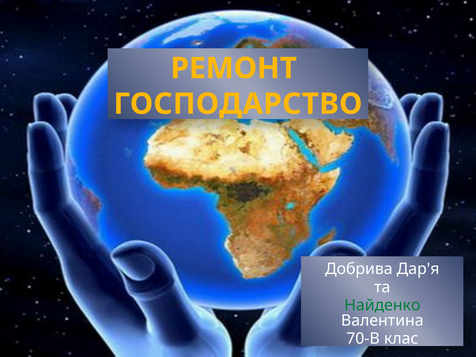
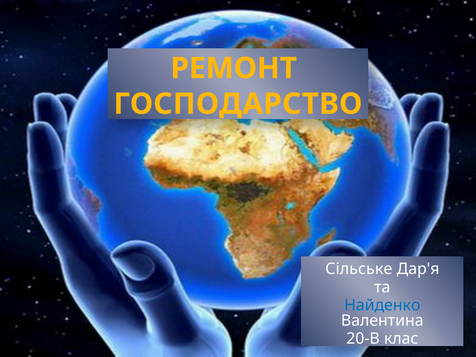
Добрива: Добрива -> Сільське
Найденко colour: green -> blue
70-В: 70-В -> 20-В
